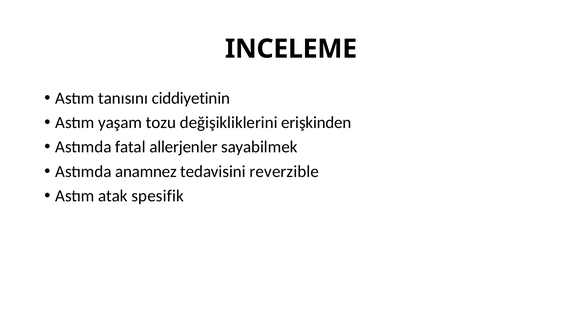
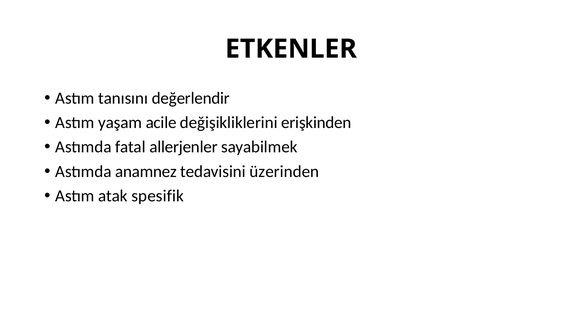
INCELEME: INCELEME -> ETKENLER
ciddiyetinin: ciddiyetinin -> değerlendir
tozu: tozu -> acile
reverzible: reverzible -> üzerinden
